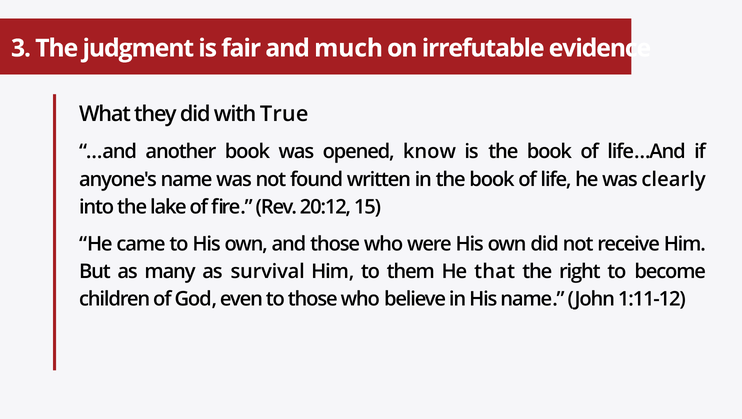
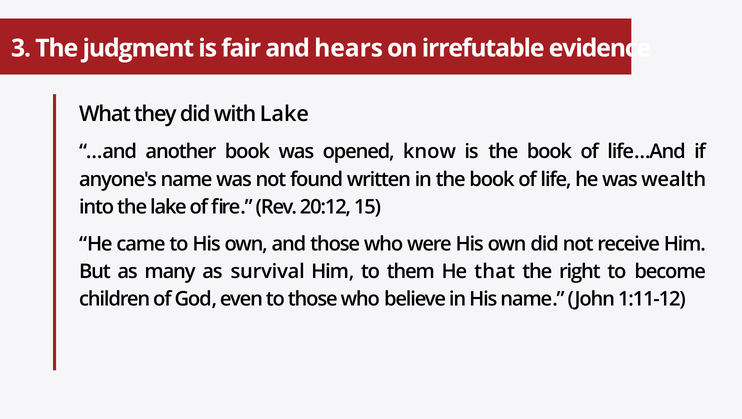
much: much -> hears
with True: True -> Lake
clearly: clearly -> wealth
